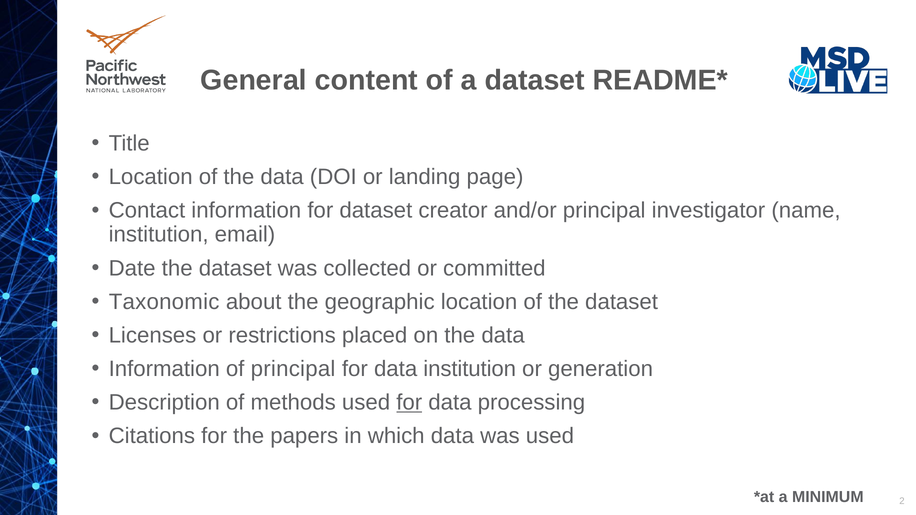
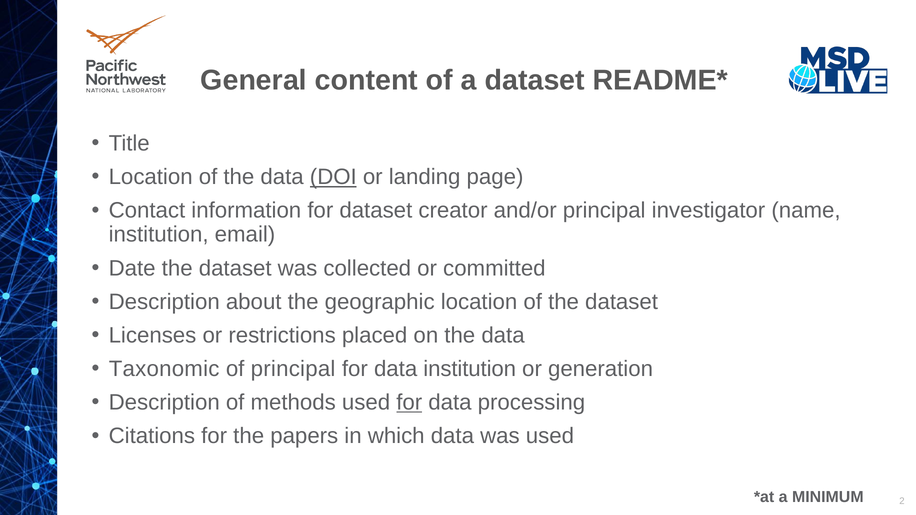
DOI underline: none -> present
Taxonomic at (164, 302): Taxonomic -> Description
Information at (164, 369): Information -> Taxonomic
